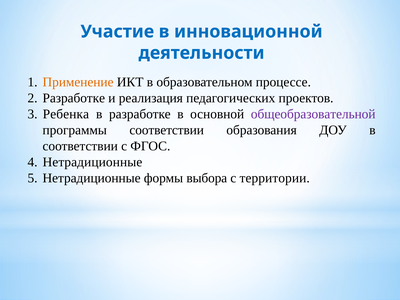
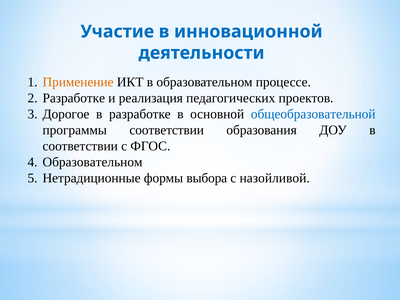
Ребенка: Ребенка -> Дорогое
общеобразовательной colour: purple -> blue
Нетрадиционные at (92, 162): Нетрадиционные -> Образовательном
территории: территории -> назойливой
